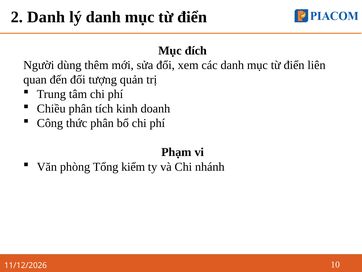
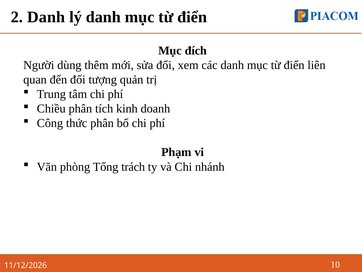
kiểm: kiểm -> trách
